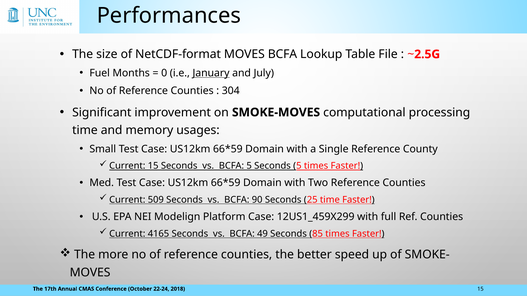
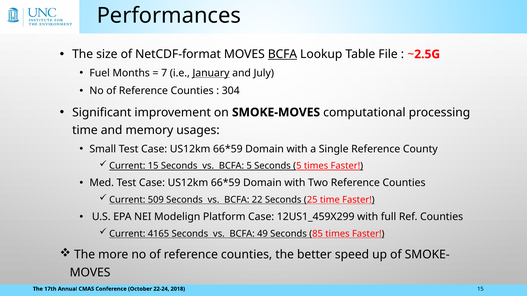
BCFA at (283, 54) underline: none -> present
0: 0 -> 7
90: 90 -> 22
